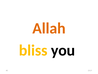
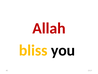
Allah colour: orange -> red
